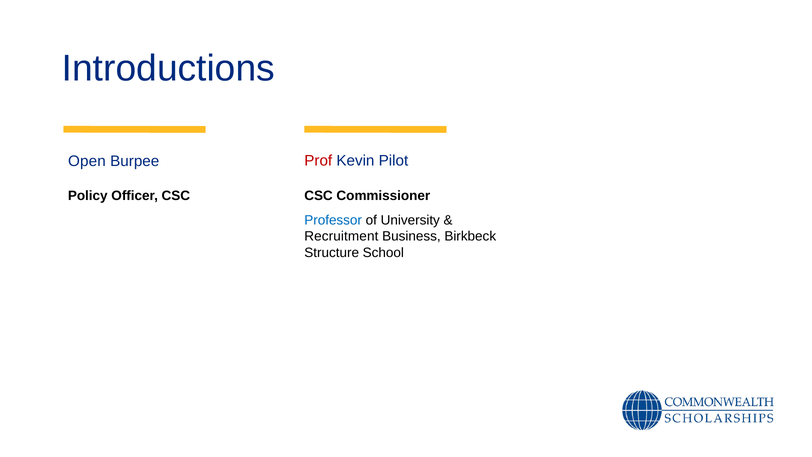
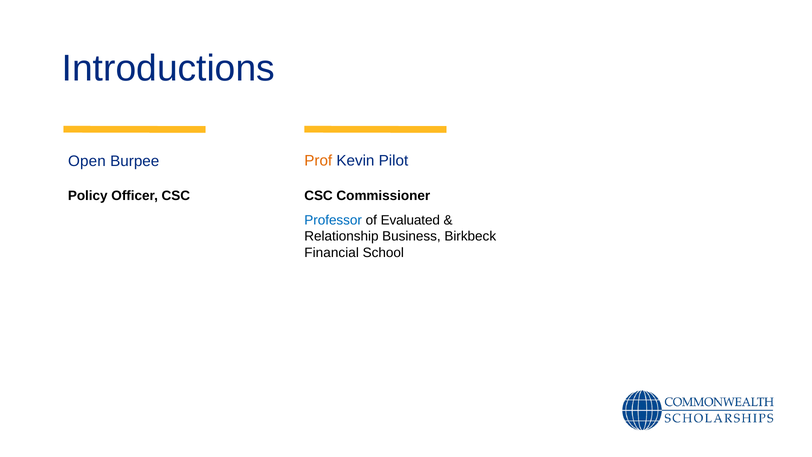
Prof colour: red -> orange
University: University -> Evaluated
Recruitment: Recruitment -> Relationship
Structure: Structure -> Financial
